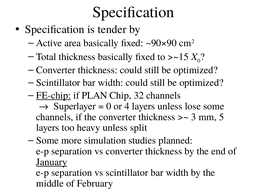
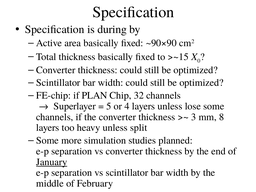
tender: tender -> during
FE-chip underline: present -> none
0 at (109, 106): 0 -> 5
5: 5 -> 8
